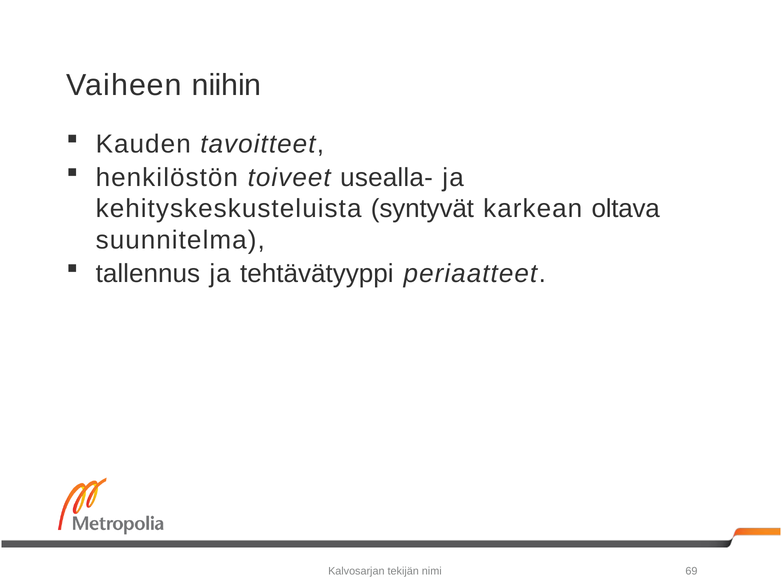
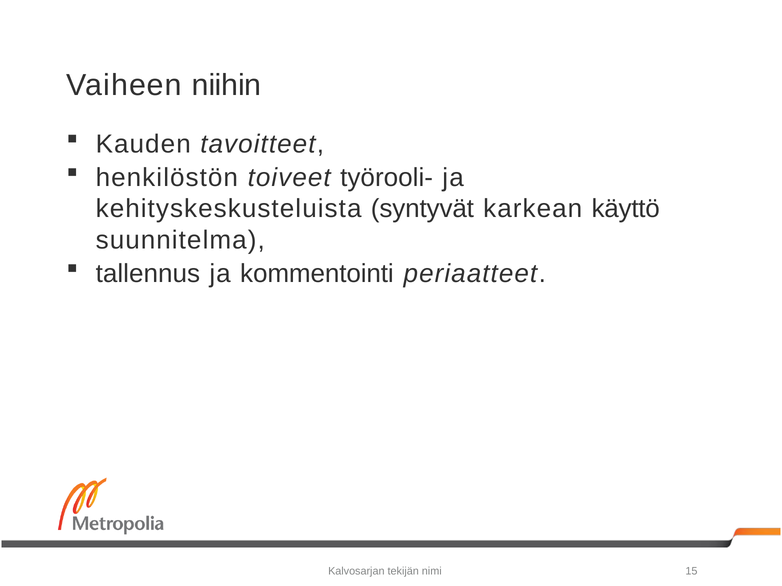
usealla-: usealla- -> työrooli-
oltava: oltava -> käyttö
tehtävätyyppi: tehtävätyyppi -> kommentointi
69: 69 -> 15
